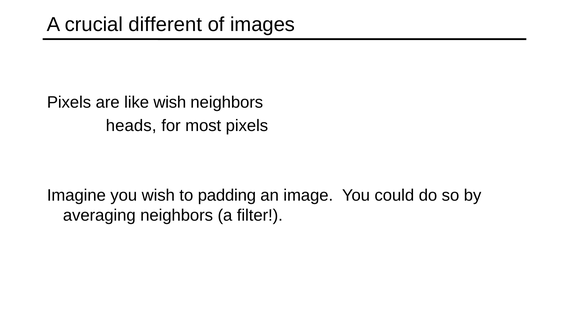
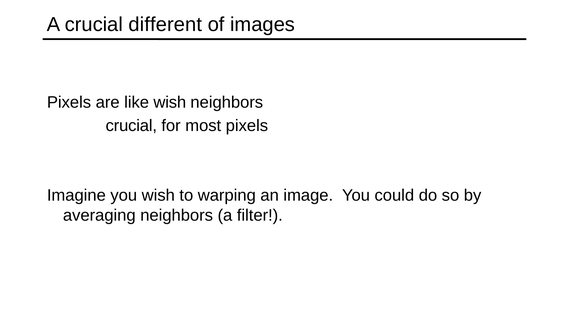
heads at (131, 126): heads -> crucial
padding: padding -> warping
